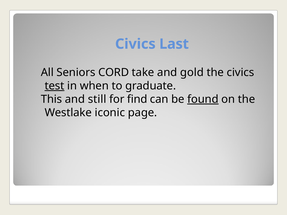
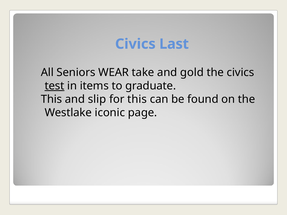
CORD: CORD -> WEAR
when: when -> items
still: still -> slip
for find: find -> this
found underline: present -> none
